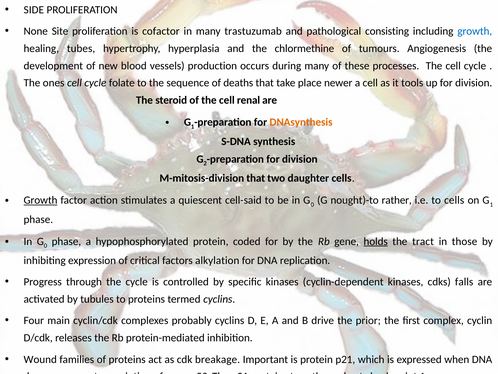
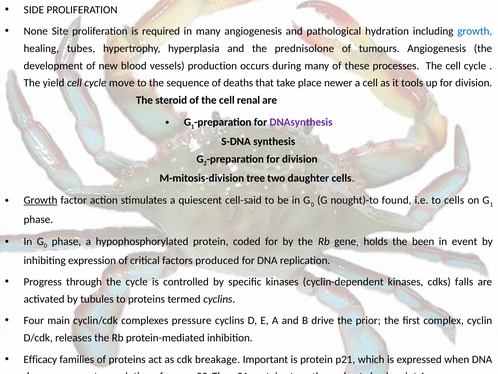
cofactor: cofactor -> required
many trastuzumab: trastuzumab -> angiogenesis
consisting: consisting -> hydration
chlormethine: chlormethine -> prednisolone
ones: ones -> yield
folate: folate -> move
DNAsynthesis colour: orange -> purple
M-mitosis-division that: that -> tree
rather: rather -> found
holds underline: present -> none
tract: tract -> been
those: those -> event
alkylation: alkylation -> produced
probably: probably -> pressure
Wound: Wound -> Efficacy
